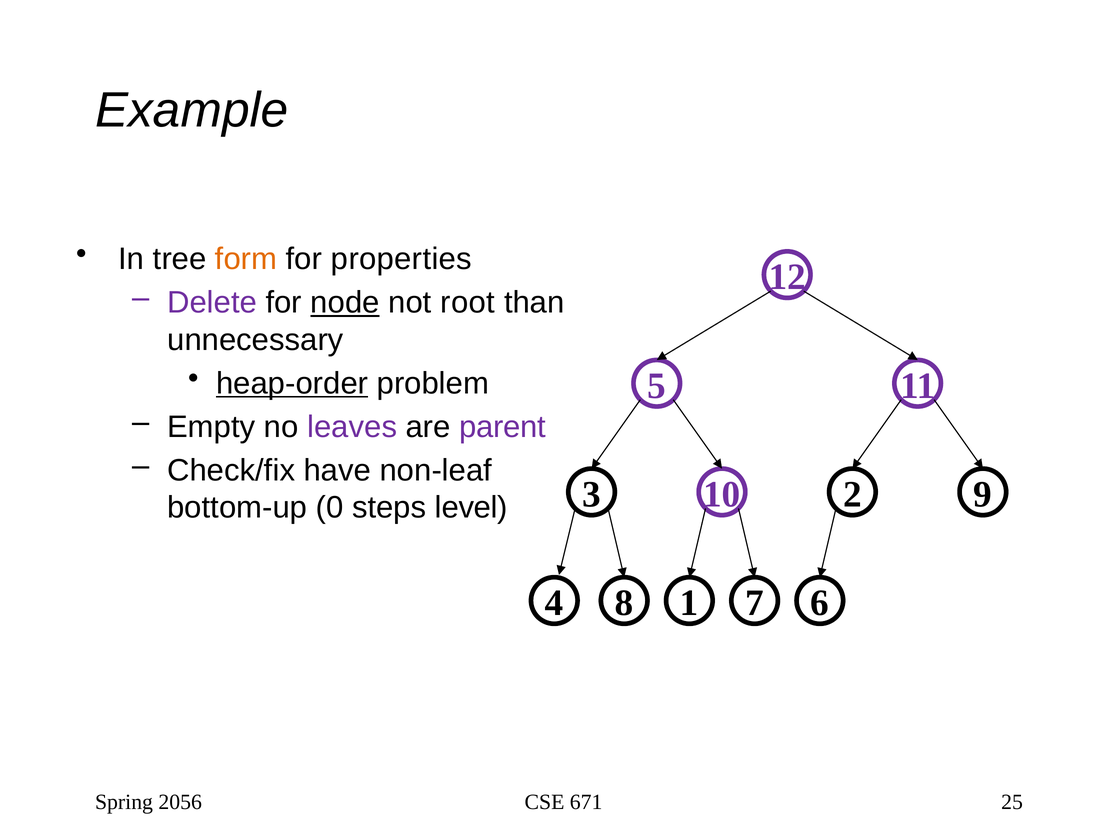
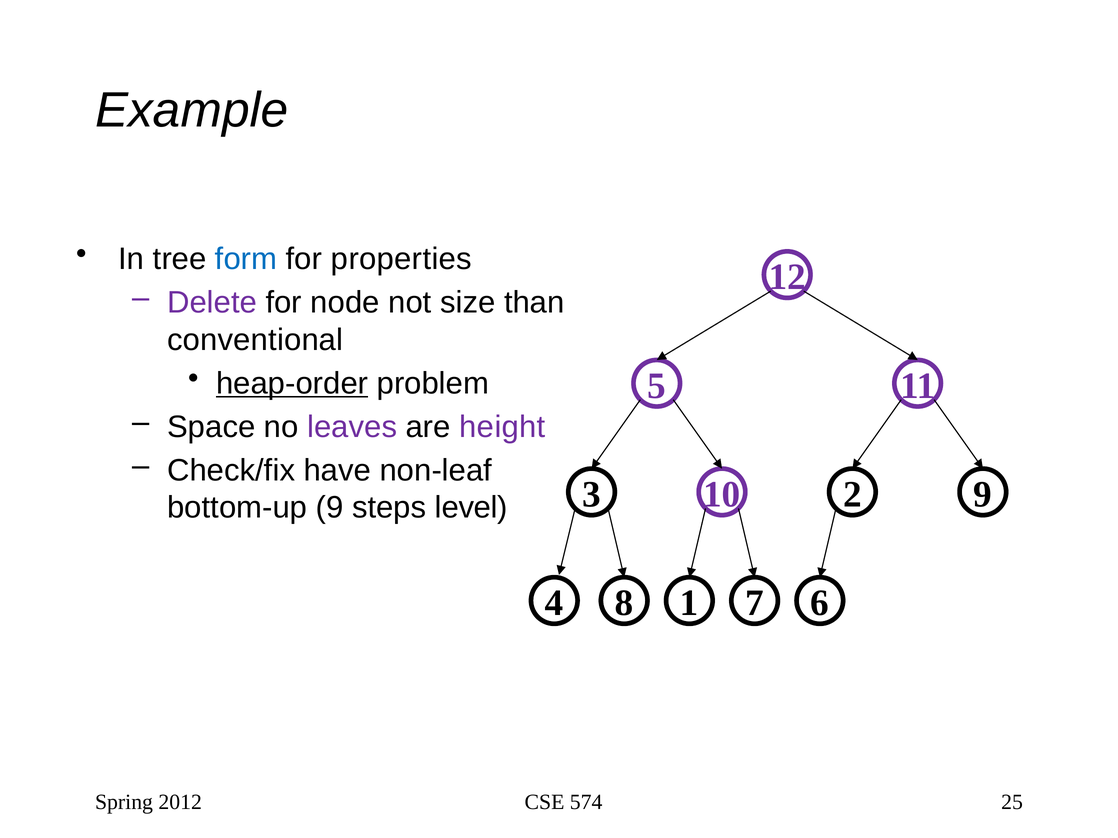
form colour: orange -> blue
node underline: present -> none
root: root -> size
unnecessary: unnecessary -> conventional
Empty: Empty -> Space
parent: parent -> height
bottom-up 0: 0 -> 9
2056: 2056 -> 2012
671: 671 -> 574
